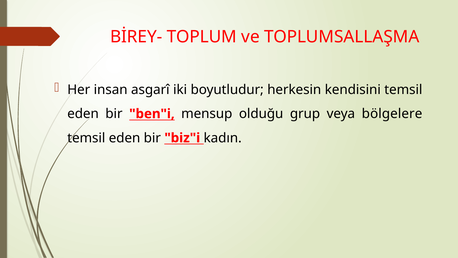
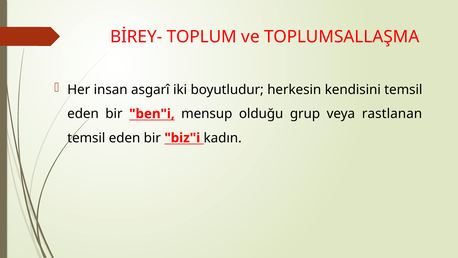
bölgelere: bölgelere -> rastlanan
